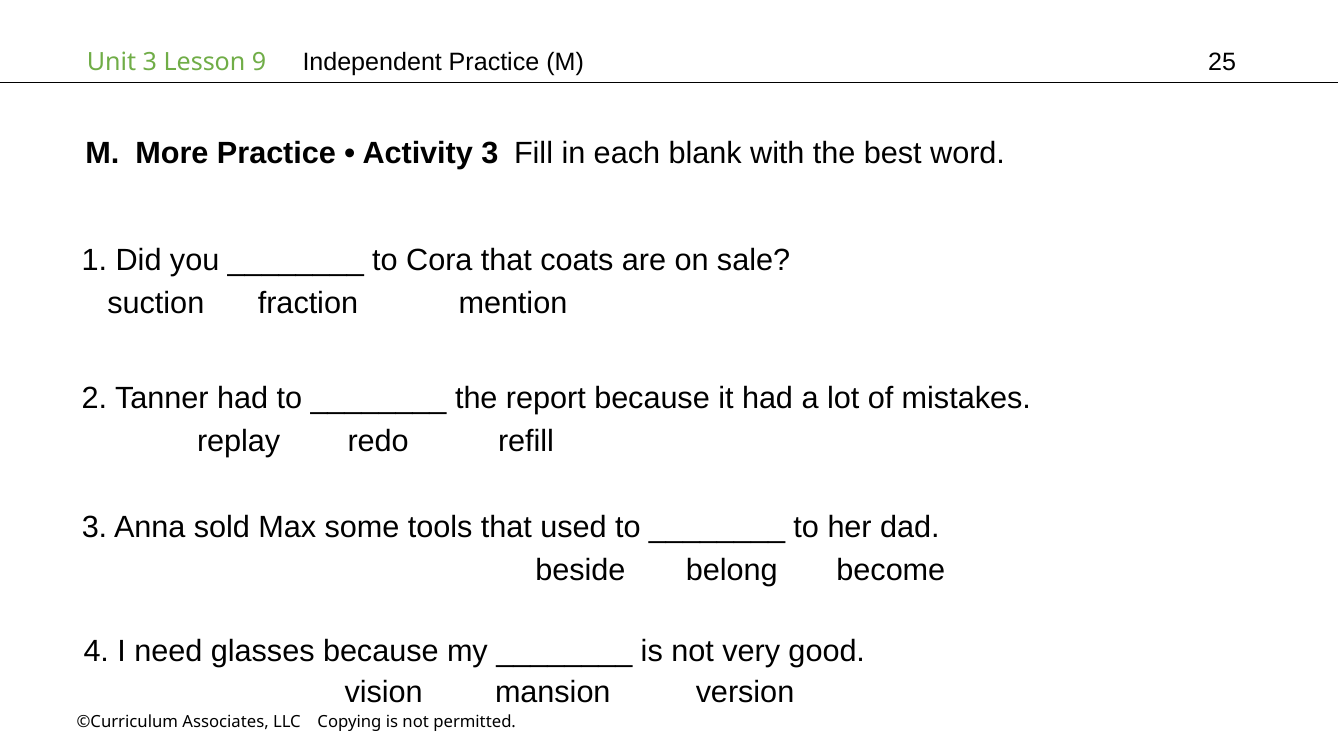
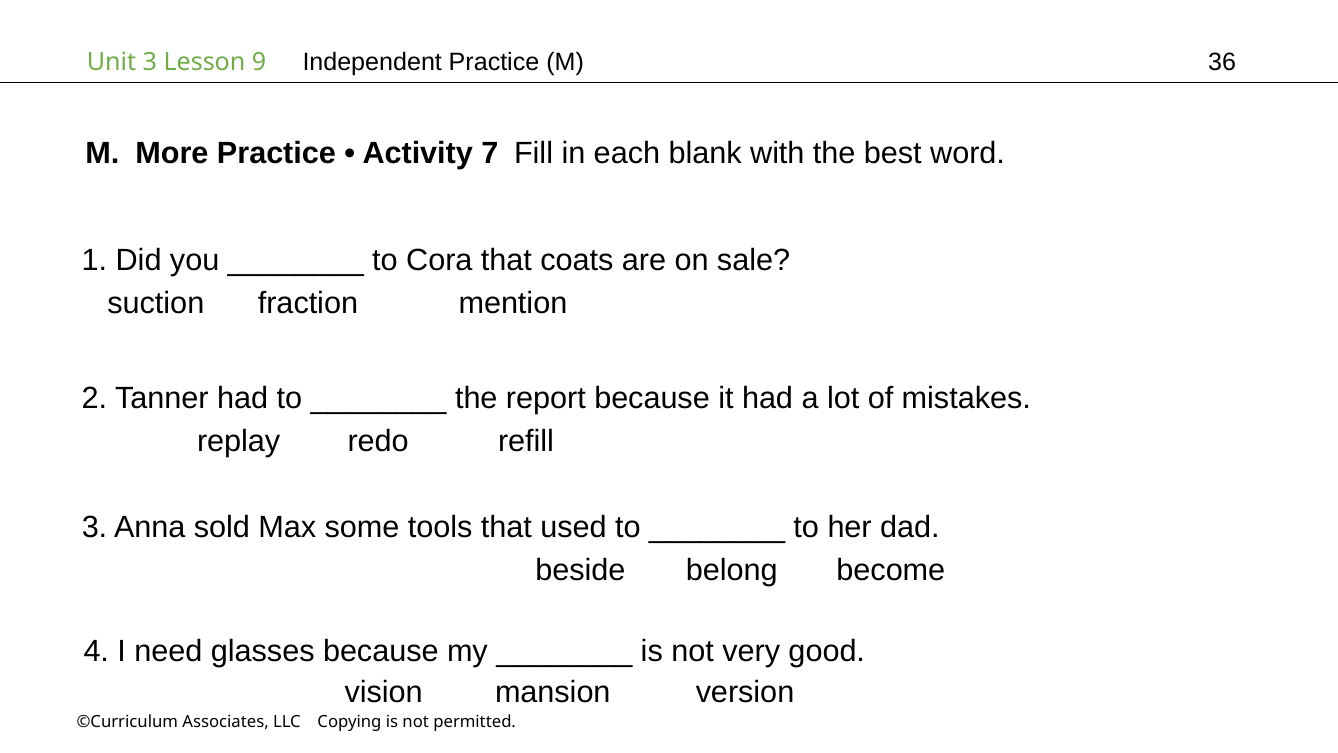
25: 25 -> 36
Activity 3: 3 -> 7
